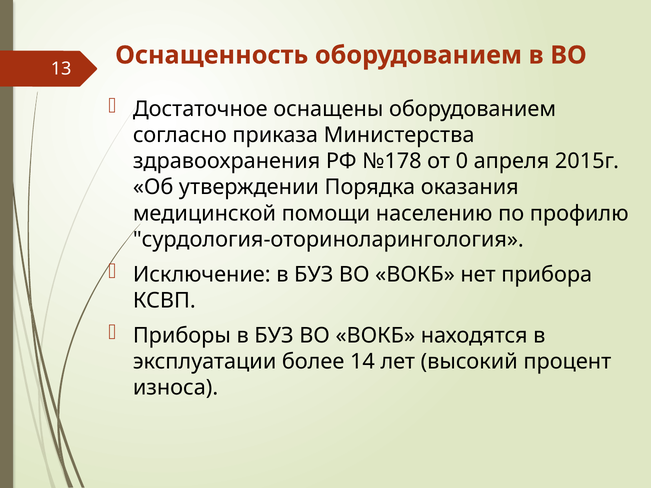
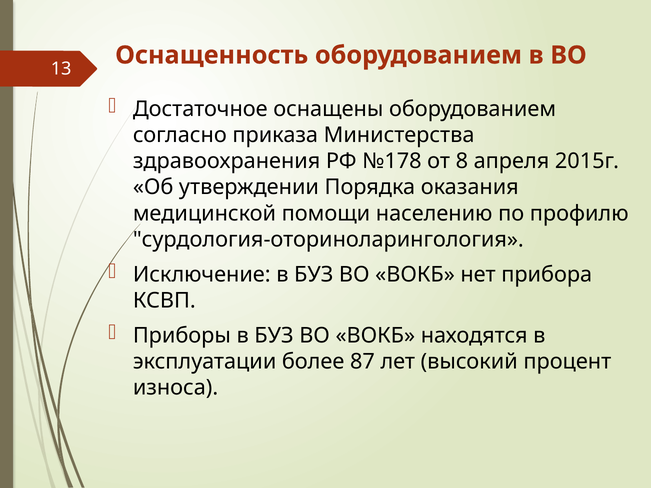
0: 0 -> 8
14: 14 -> 87
